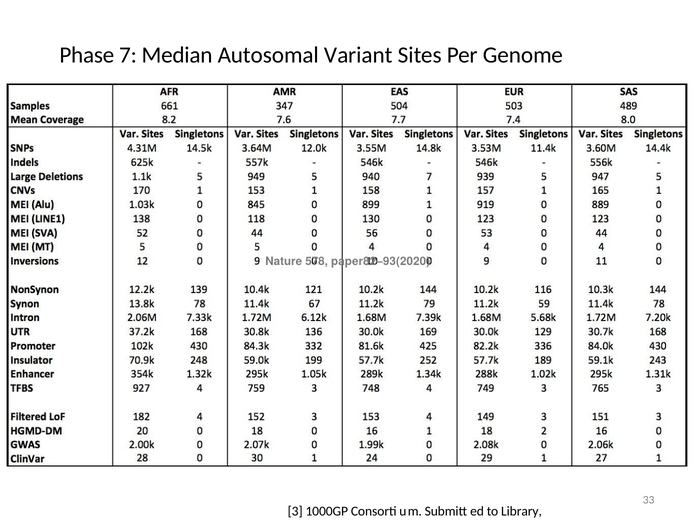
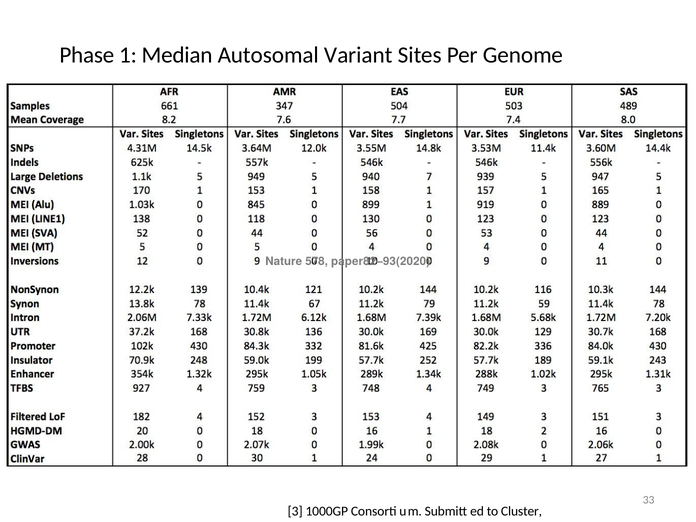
7: 7 -> 1
Library: Library -> Cluster
